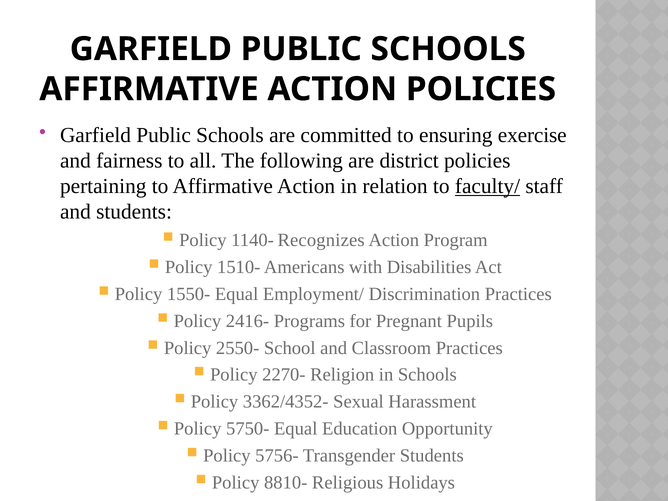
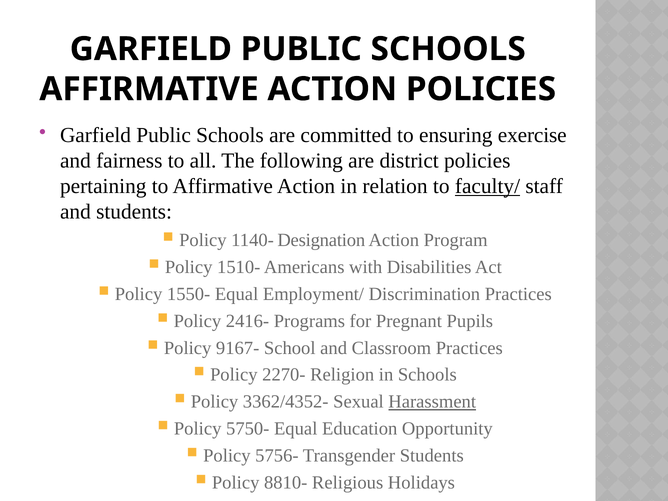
Recognizes: Recognizes -> Designation
2550-: 2550- -> 9167-
Harassment underline: none -> present
